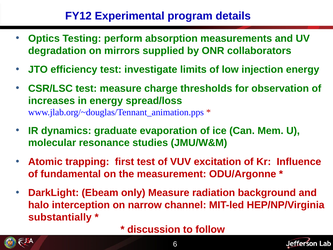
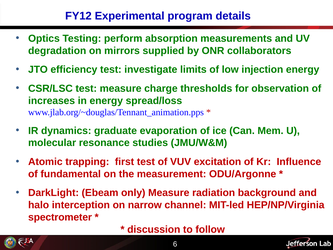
substantially: substantially -> spectrometer
